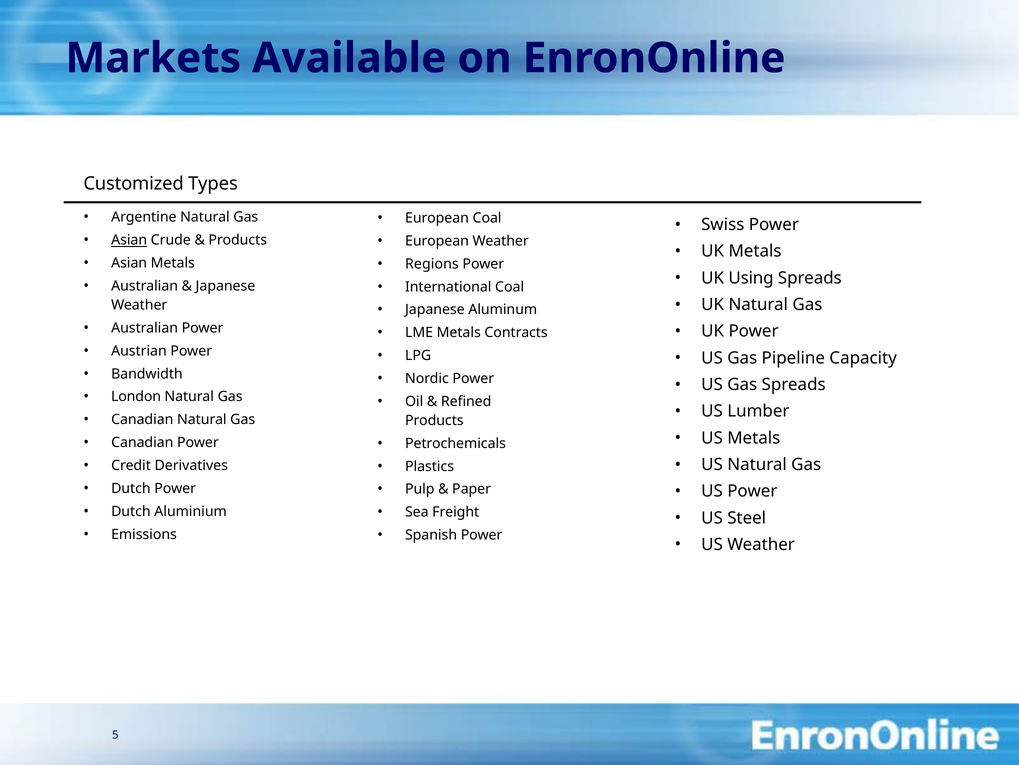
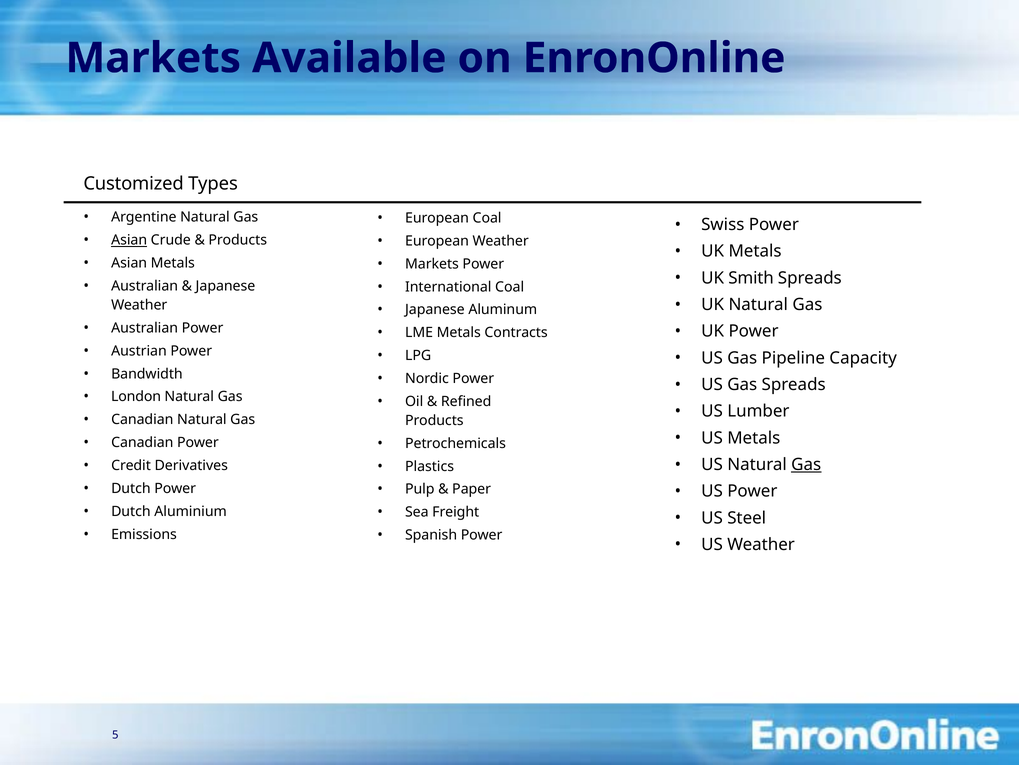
Regions at (432, 264): Regions -> Markets
Using: Using -> Smith
Gas at (806, 464) underline: none -> present
